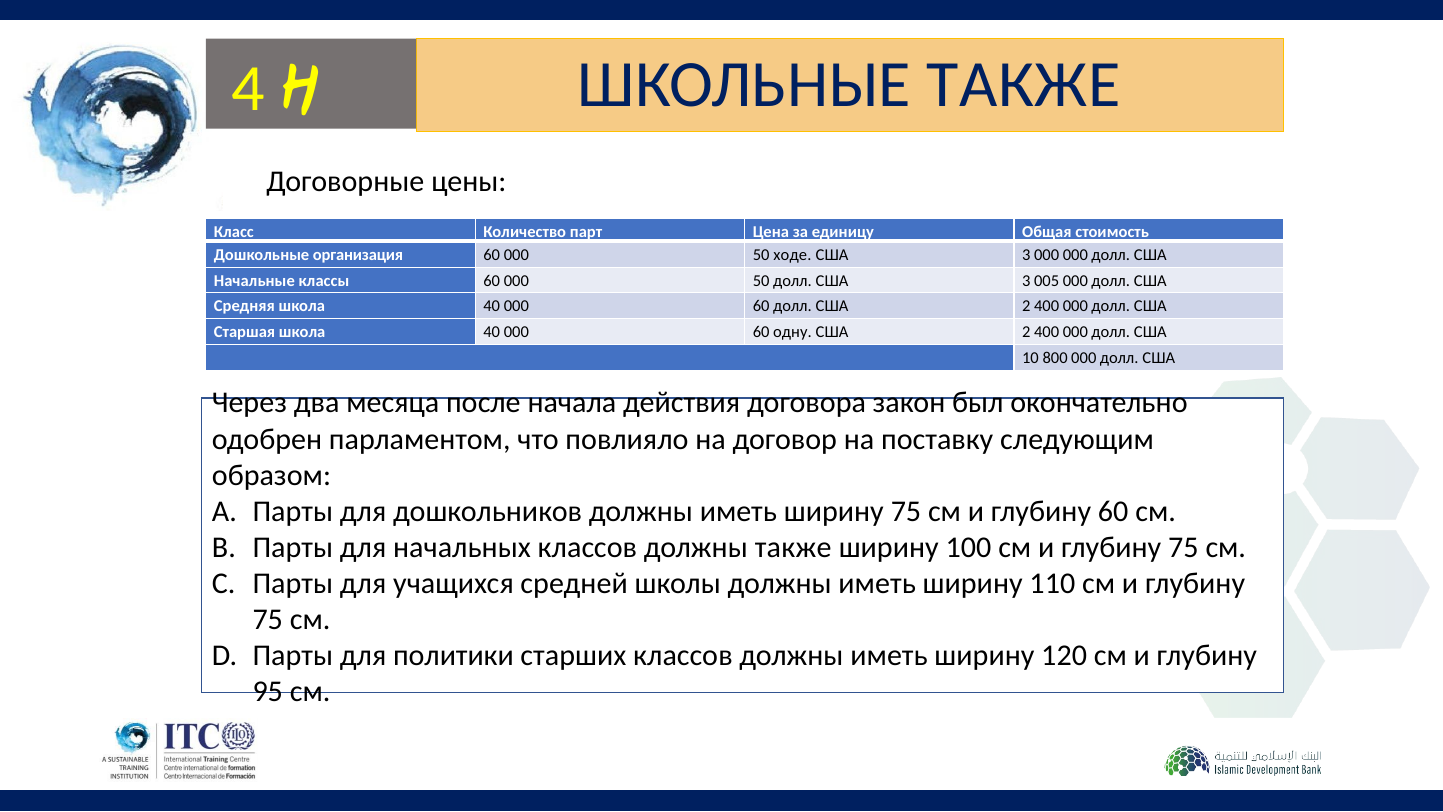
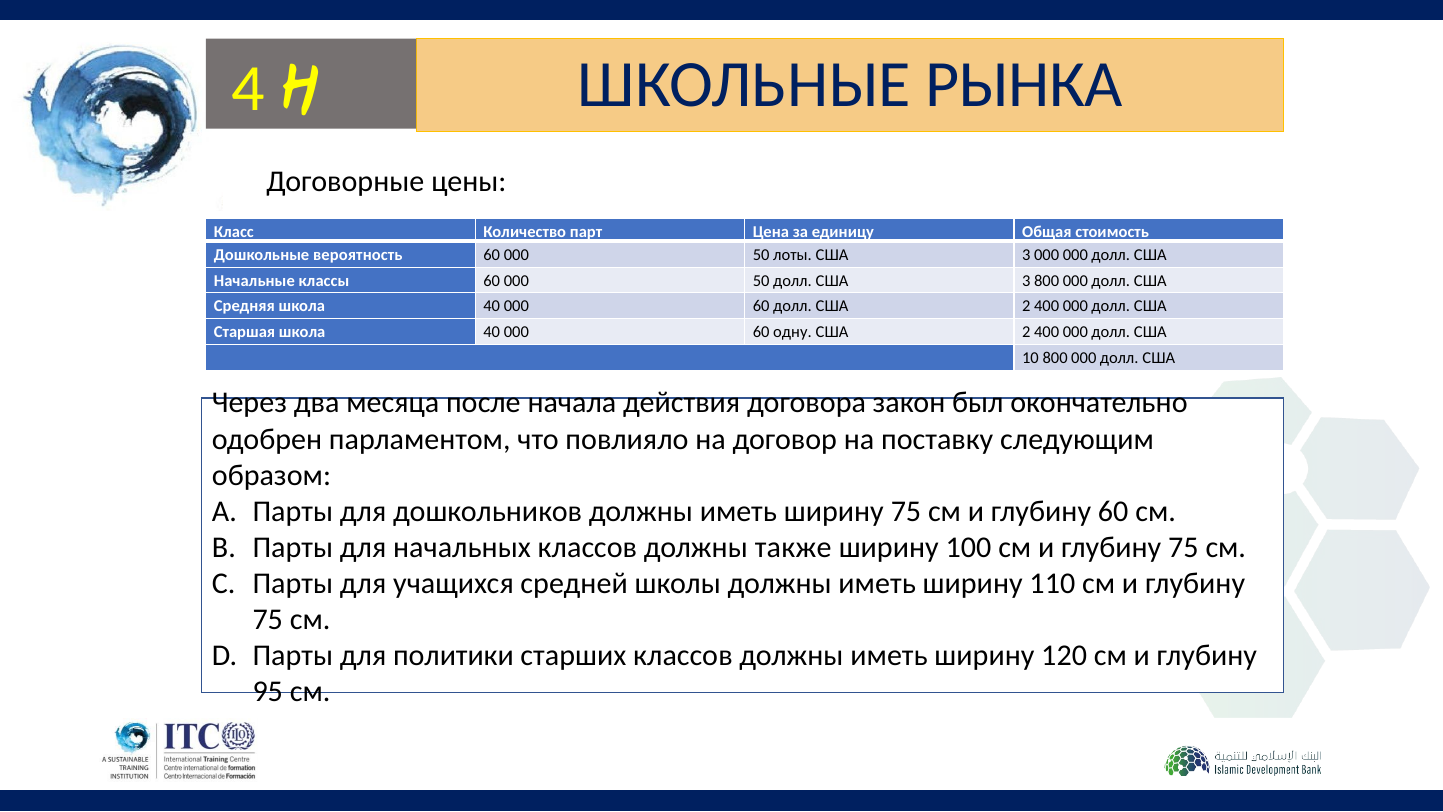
ШКОЛЬНЫЕ ТАКЖЕ: ТАКЖЕ -> РЫНКА
организация: организация -> вероятность
ходе: ходе -> лоты
3 005: 005 -> 800
